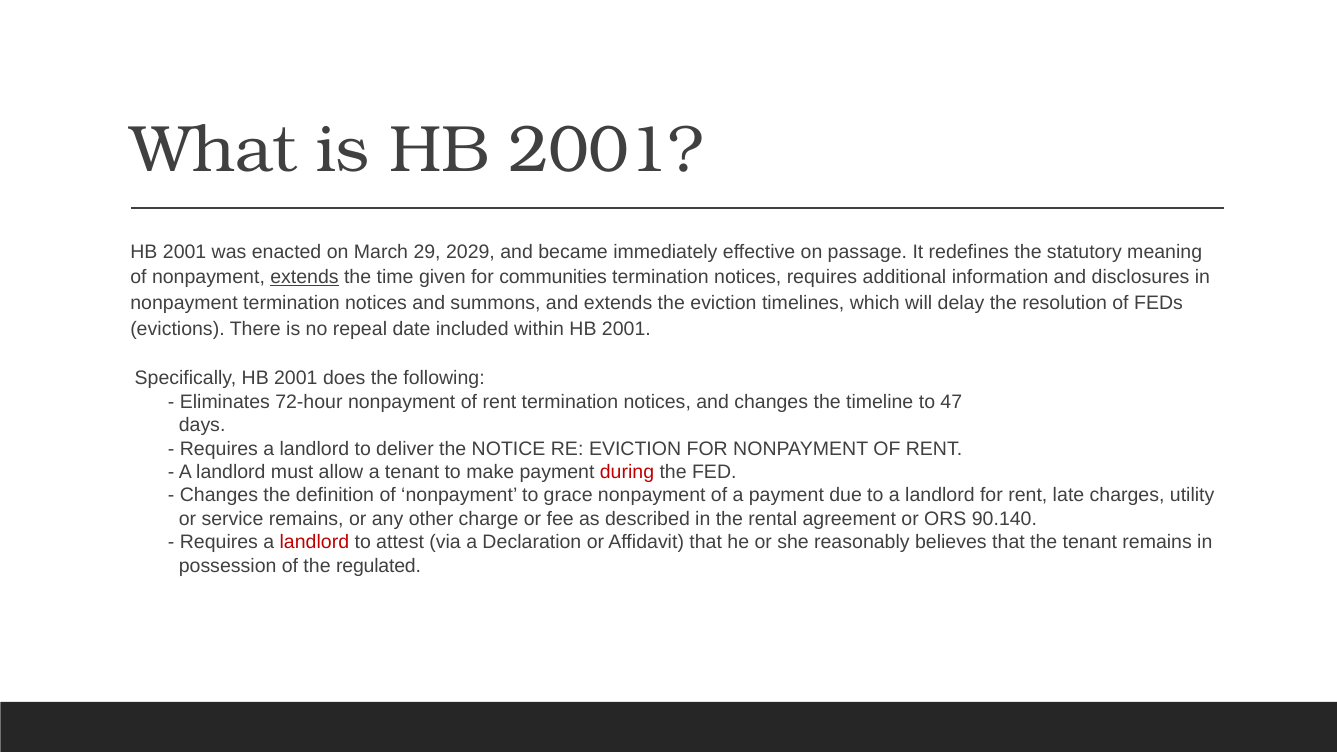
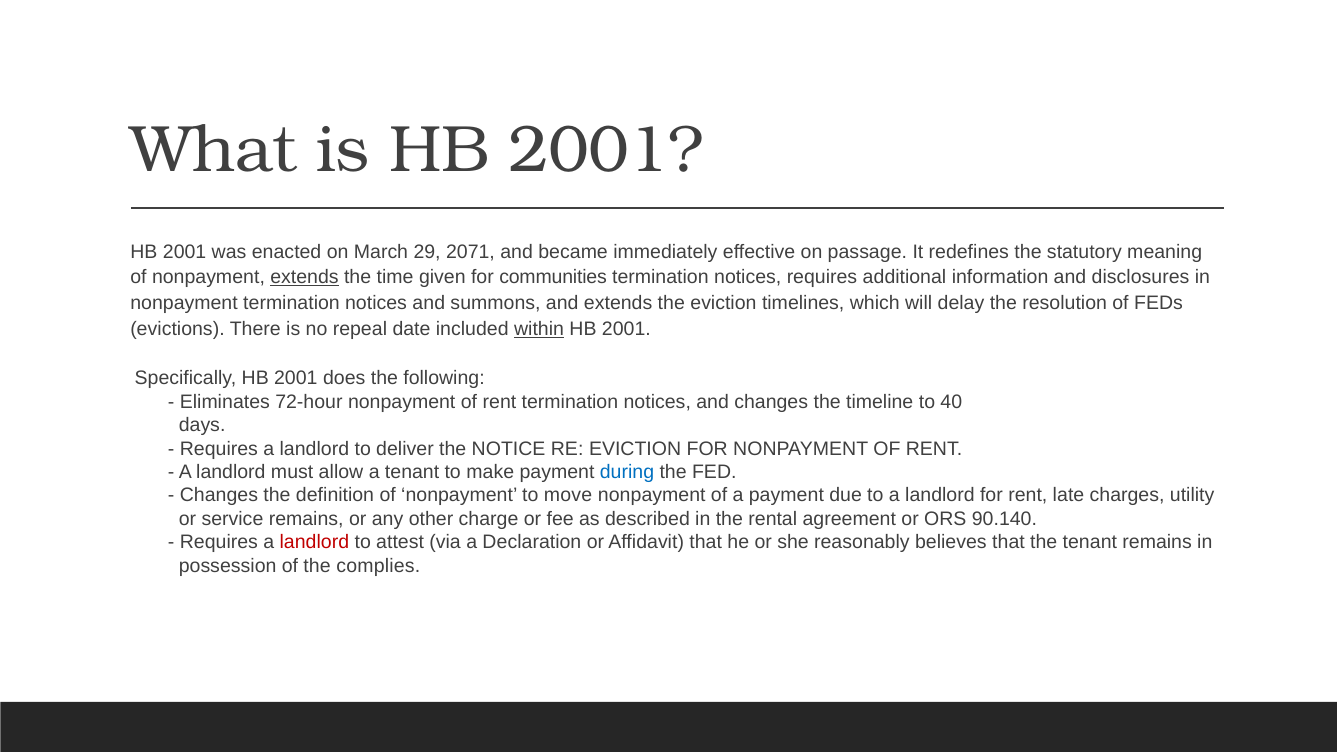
2029: 2029 -> 2071
within underline: none -> present
47: 47 -> 40
during colour: red -> blue
grace: grace -> move
regulated: regulated -> complies
